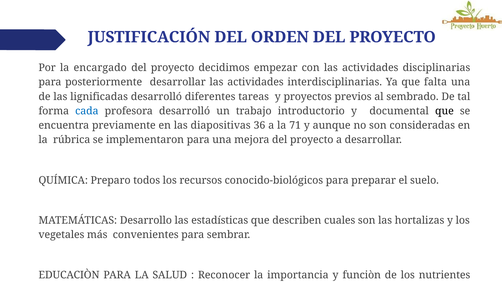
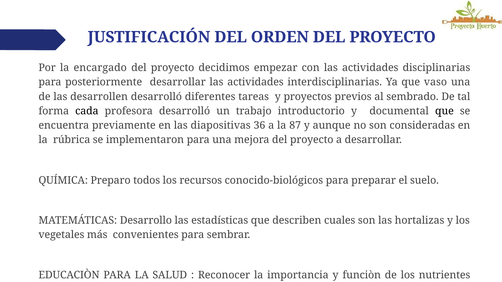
falta: falta -> vaso
lignificadas: lignificadas -> desarrollen
cada colour: blue -> black
71: 71 -> 87
